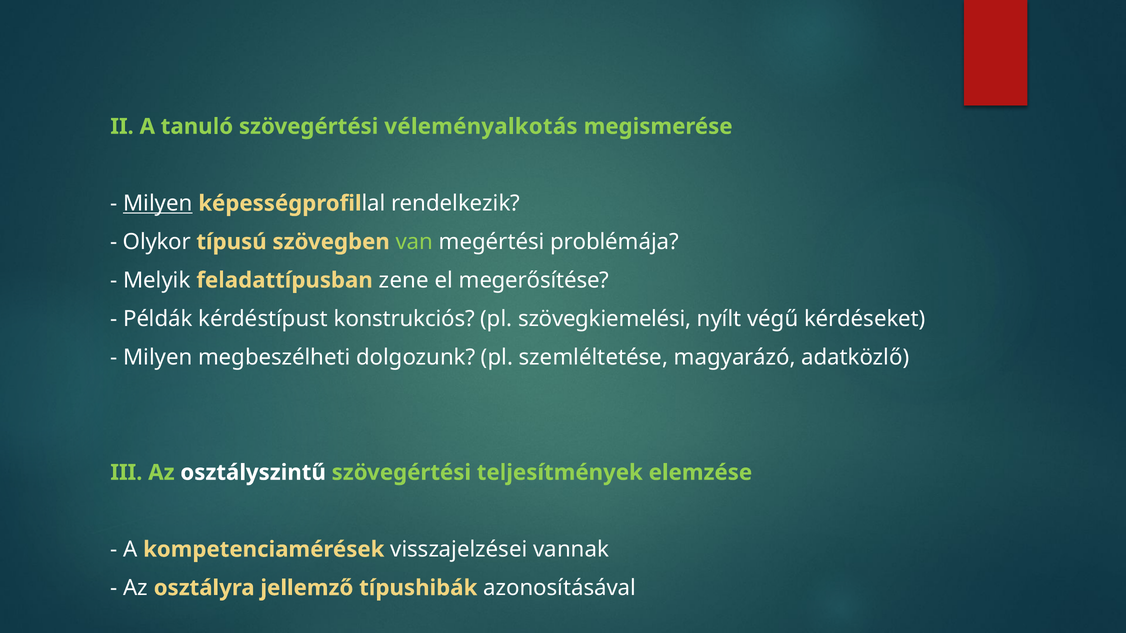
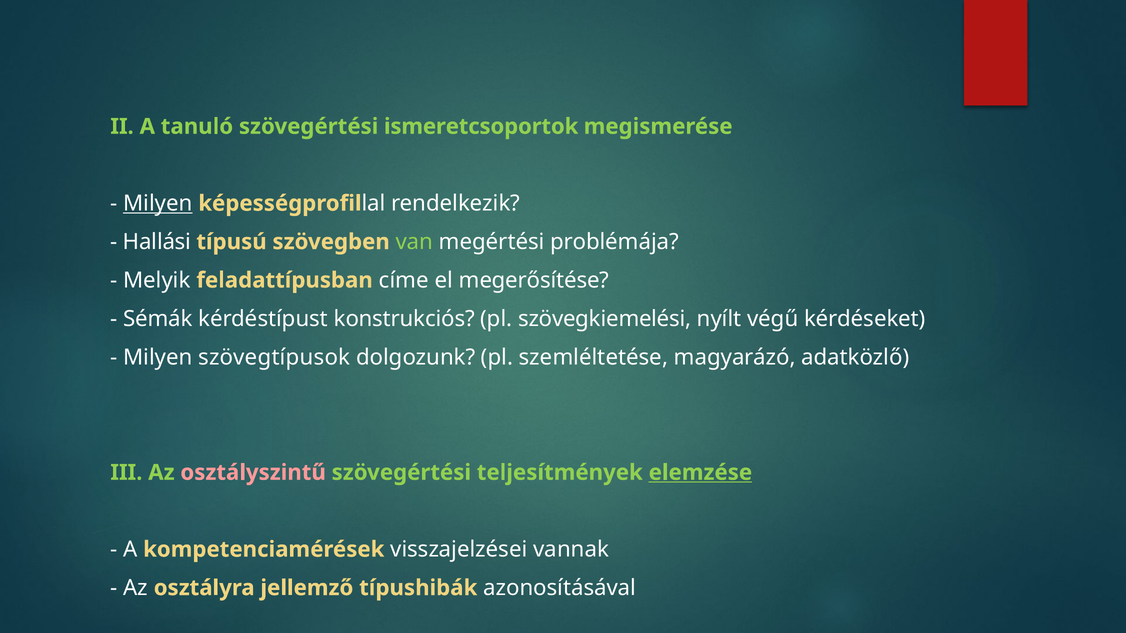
véleményalkotás: véleményalkotás -> ismeretcsoportok
Olykor: Olykor -> Hallási
zene: zene -> címe
Példák: Példák -> Sémák
megbeszélheti: megbeszélheti -> szövegtípusok
osztályszintű colour: white -> pink
elemzése underline: none -> present
